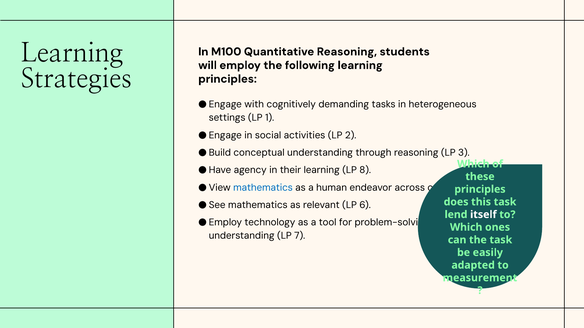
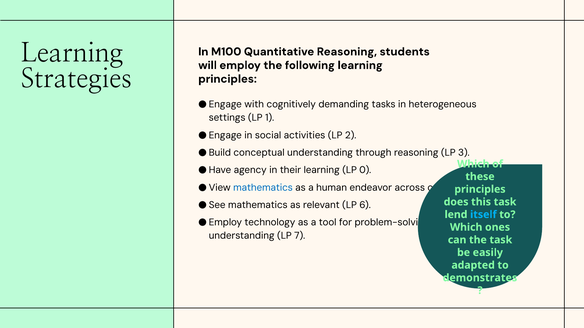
8: 8 -> 0
itself colour: white -> light blue
measurement: measurement -> demonstrates
